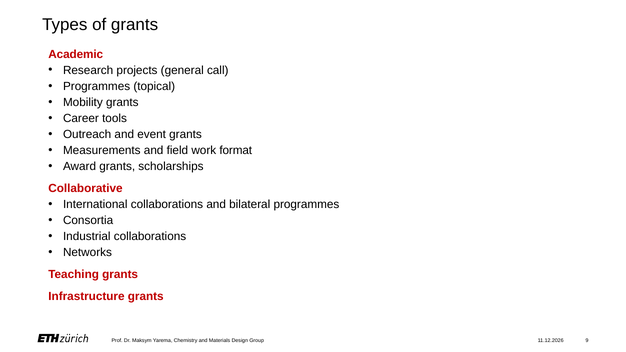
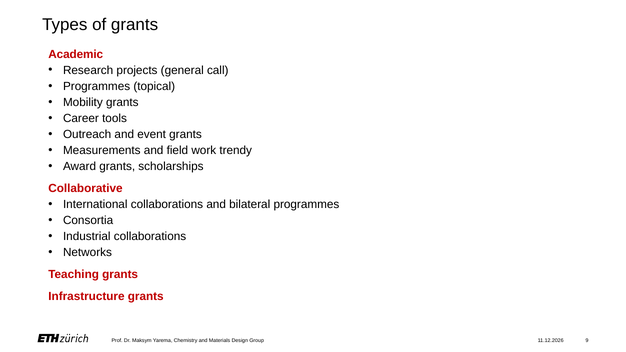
format: format -> trendy
